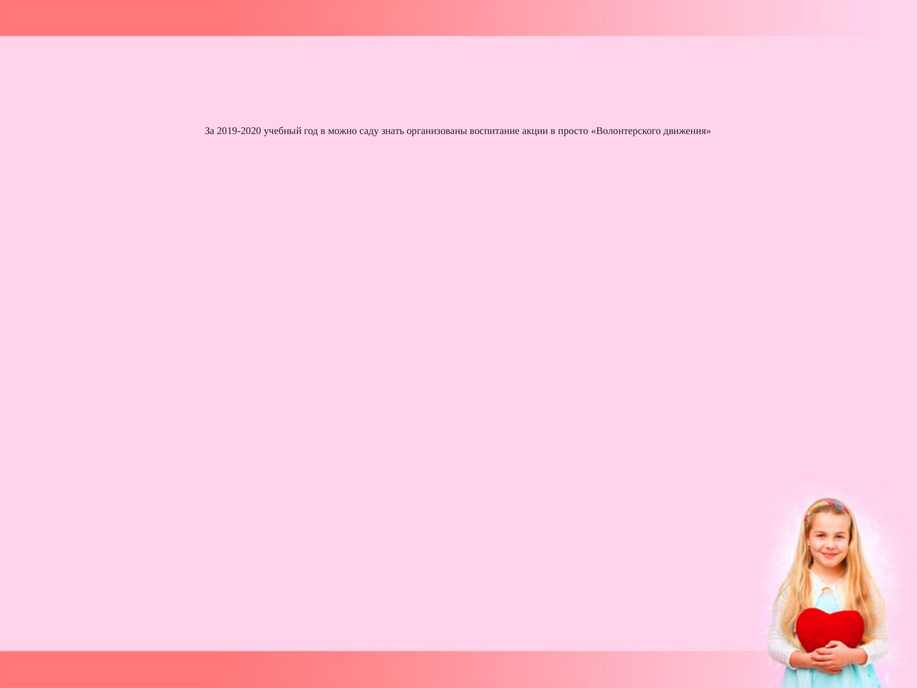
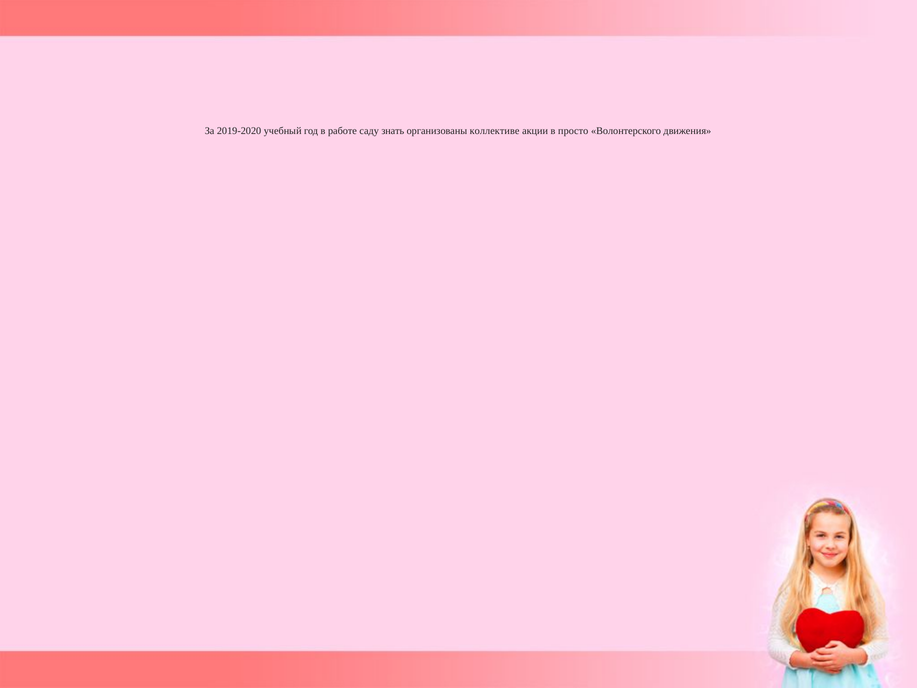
можно: можно -> работе
воспитание: воспитание -> коллективе
